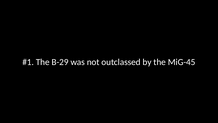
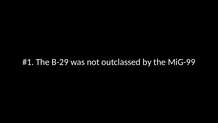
MiG-45: MiG-45 -> MiG-99
